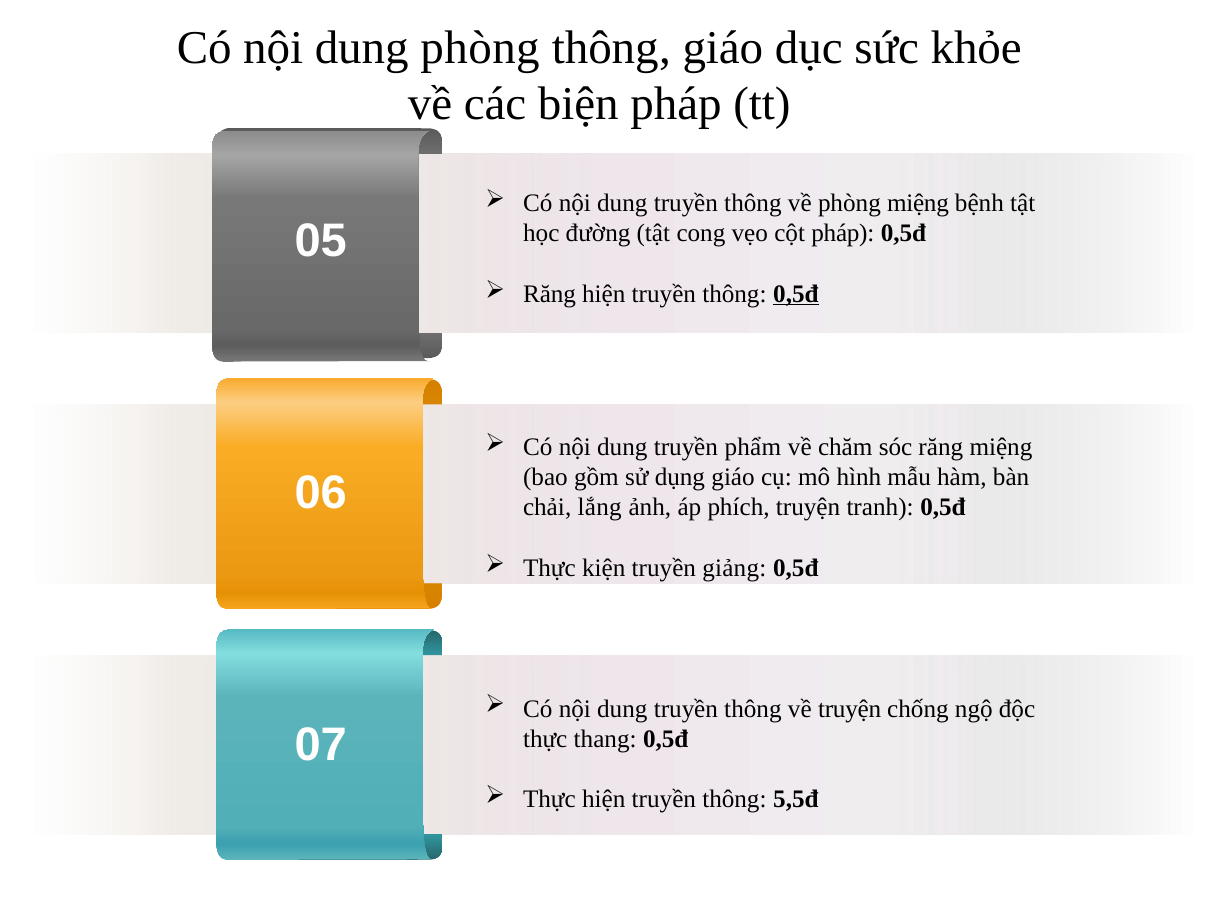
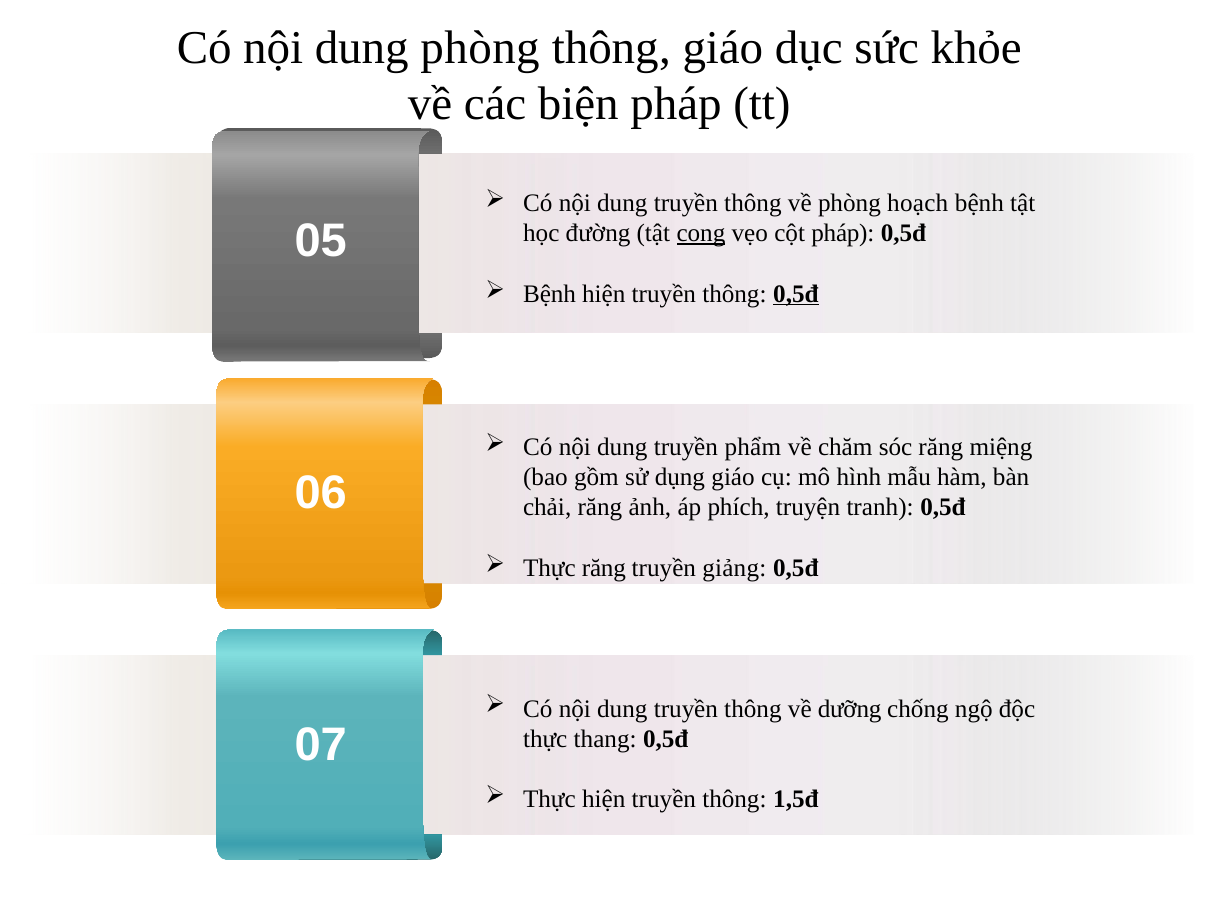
phòng miệng: miệng -> hoạch
cong underline: none -> present
Răng at (550, 294): Răng -> Bệnh
chải lắng: lắng -> răng
Thực kiện: kiện -> răng
về truyện: truyện -> dưỡng
5,5đ: 5,5đ -> 1,5đ
